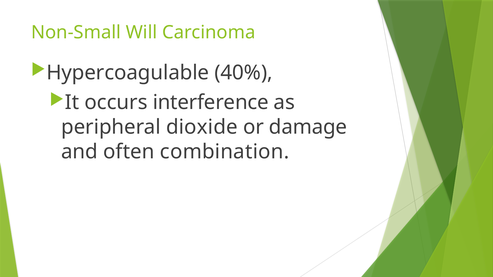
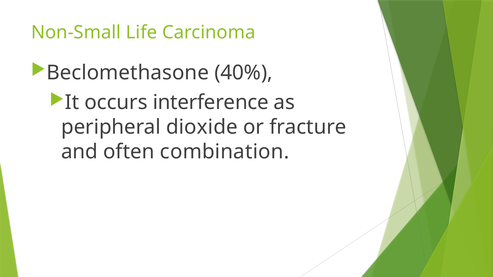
Will: Will -> Life
Hypercoagulable: Hypercoagulable -> Beclomethasone
damage: damage -> fracture
